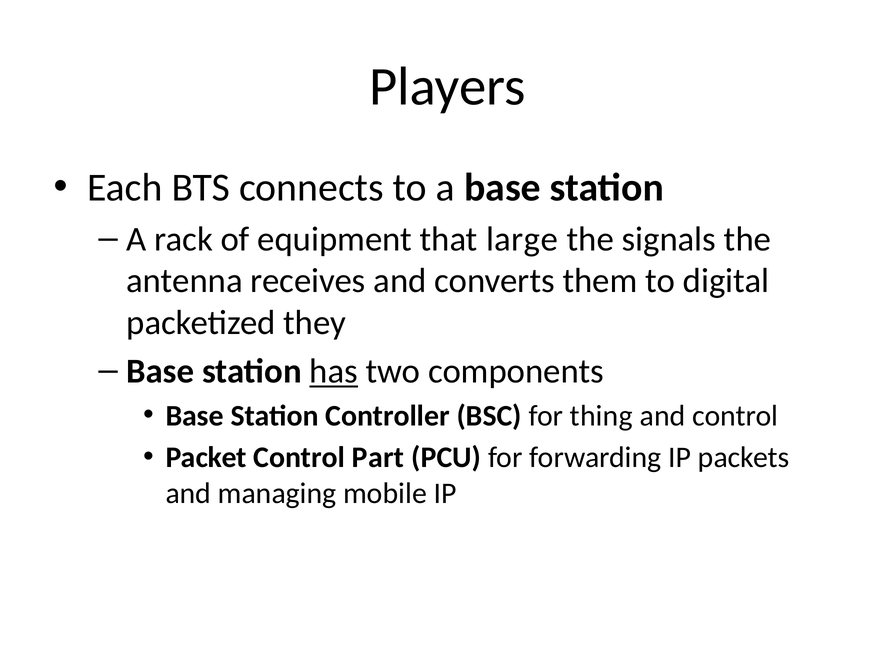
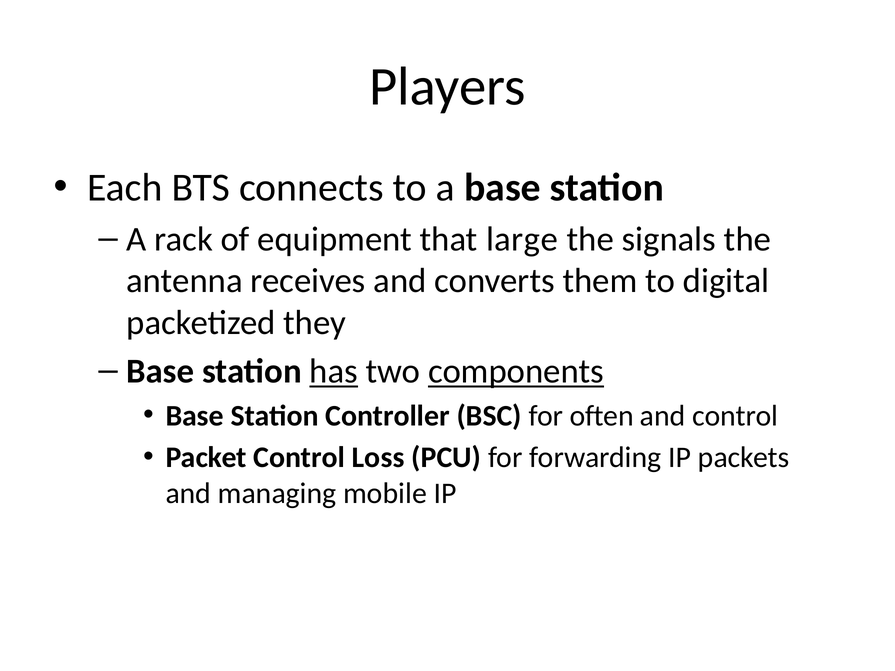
components underline: none -> present
thing: thing -> often
Part: Part -> Loss
